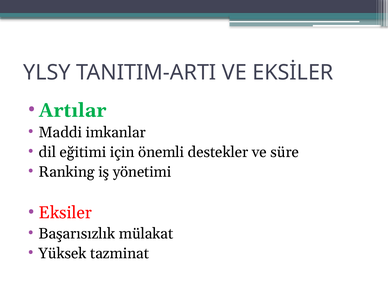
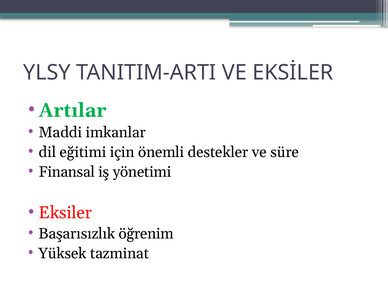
Ranking: Ranking -> Finansal
mülakat: mülakat -> öğrenim
